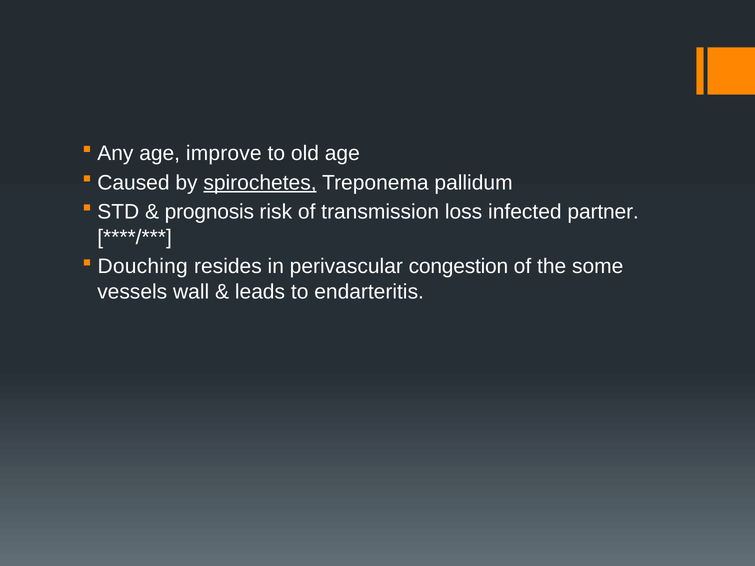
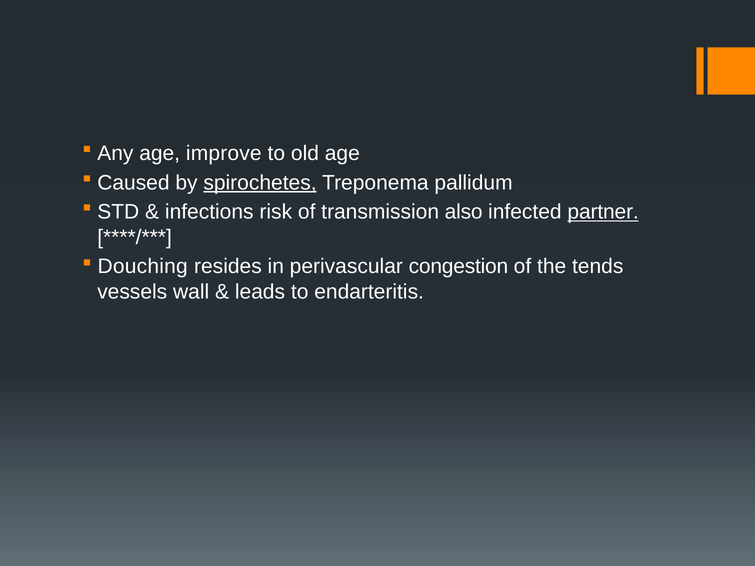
prognosis: prognosis -> infections
loss: loss -> also
partner underline: none -> present
some: some -> tends
